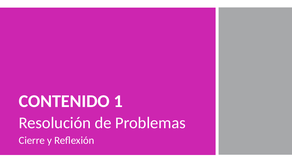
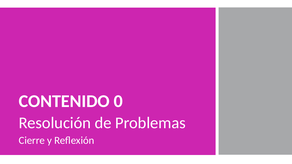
1: 1 -> 0
